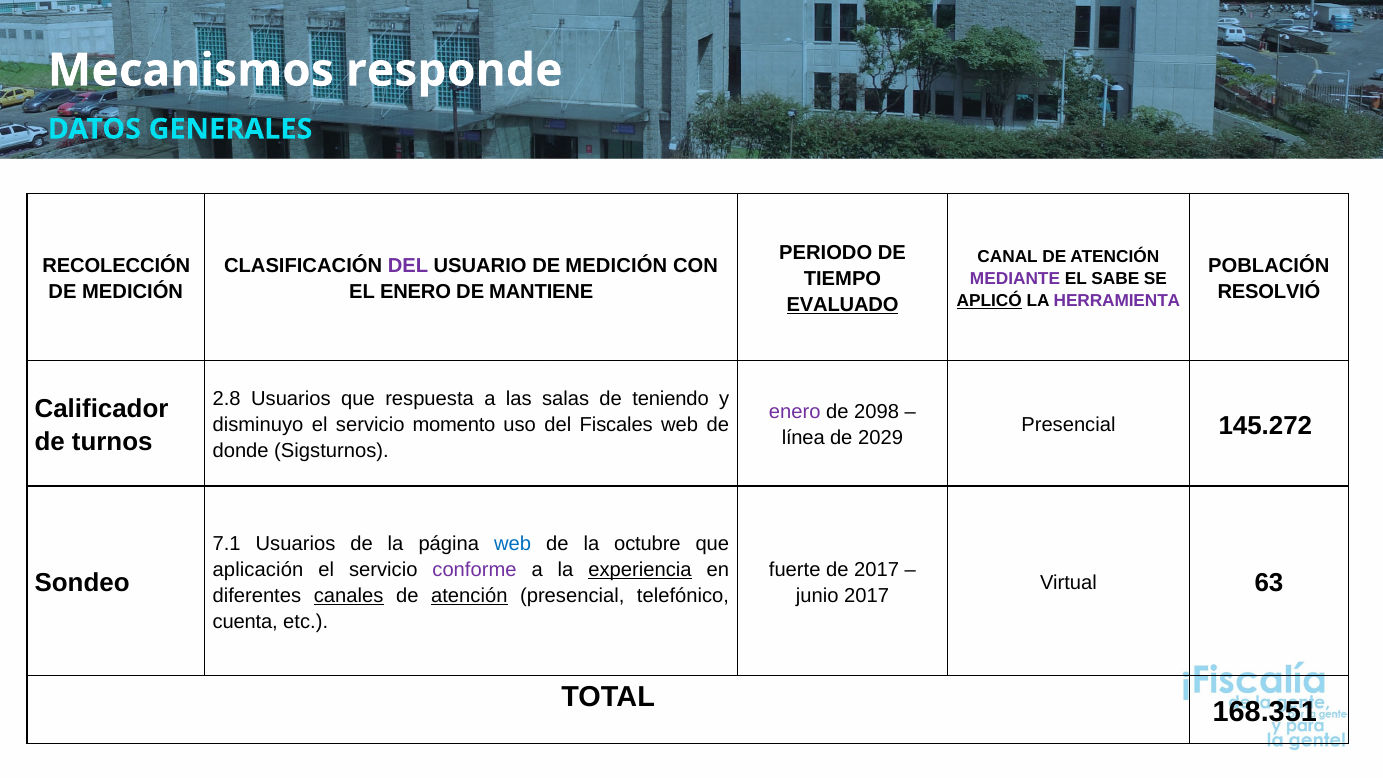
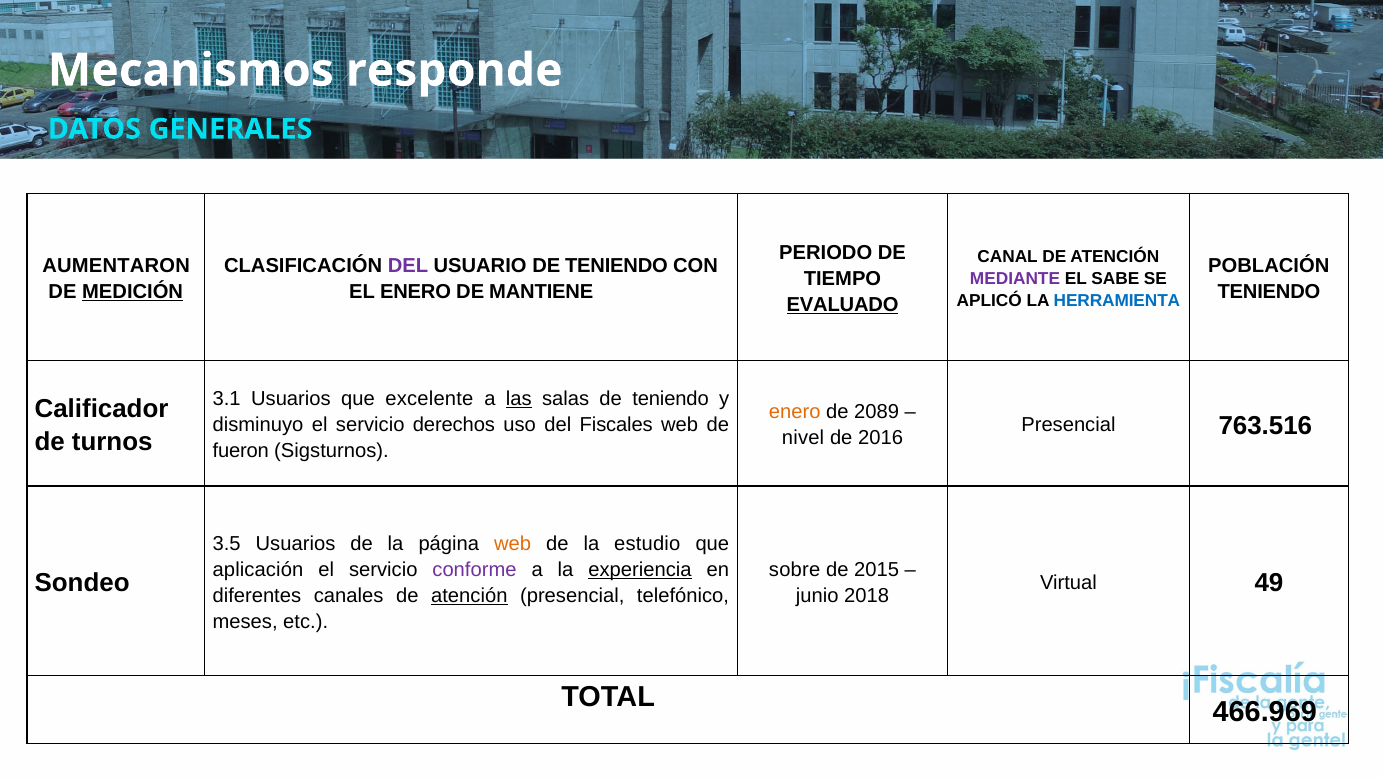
RECOLECCIÓN: RECOLECCIÓN -> AUMENTARON
USUARIO DE MEDICIÓN: MEDICIÓN -> TENIENDO
MEDICIÓN at (133, 292) underline: none -> present
RESOLVIÓ at (1269, 292): RESOLVIÓ -> TENIENDO
APLICÓ underline: present -> none
HERRAMIENTA colour: purple -> blue
2.8: 2.8 -> 3.1
respuesta: respuesta -> excelente
las underline: none -> present
enero at (795, 412) colour: purple -> orange
2098: 2098 -> 2089
momento: momento -> derechos
145.272: 145.272 -> 763.516
línea: línea -> nivel
2029: 2029 -> 2016
donde: donde -> fueron
7.1: 7.1 -> 3.5
web at (513, 543) colour: blue -> orange
octubre: octubre -> estudio
fuerte: fuerte -> sobre
de 2017: 2017 -> 2015
63: 63 -> 49
canales underline: present -> none
junio 2017: 2017 -> 2018
cuenta: cuenta -> meses
168.351: 168.351 -> 466.969
